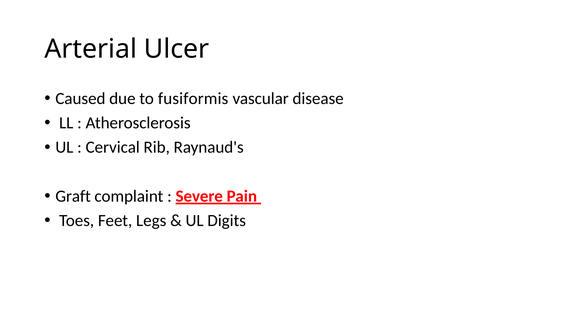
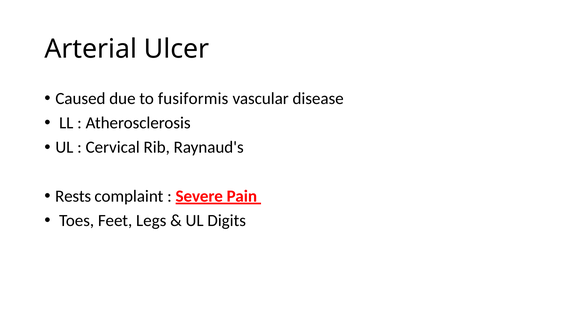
Graft: Graft -> Rests
